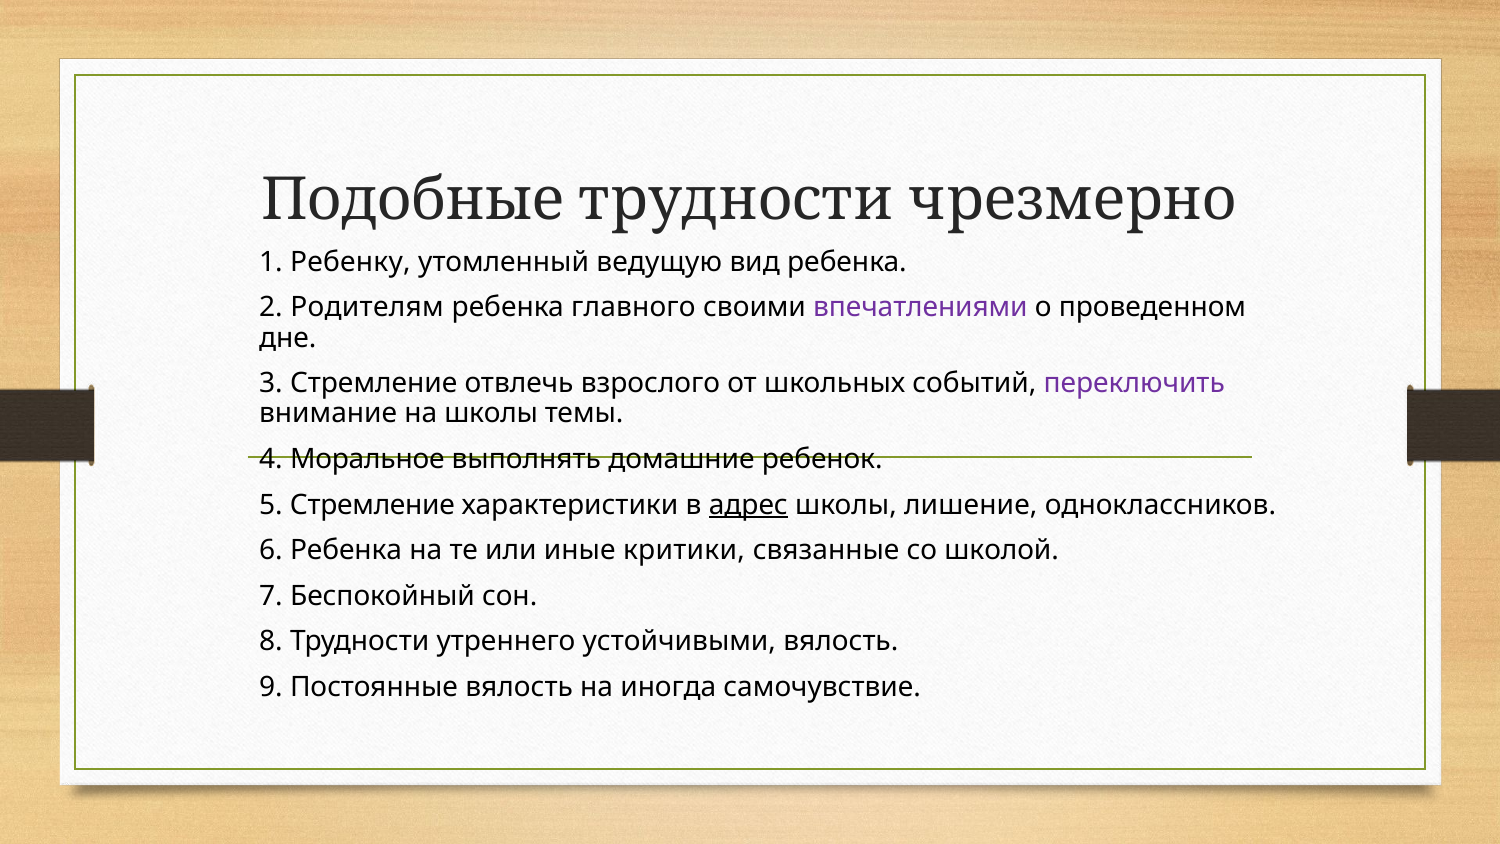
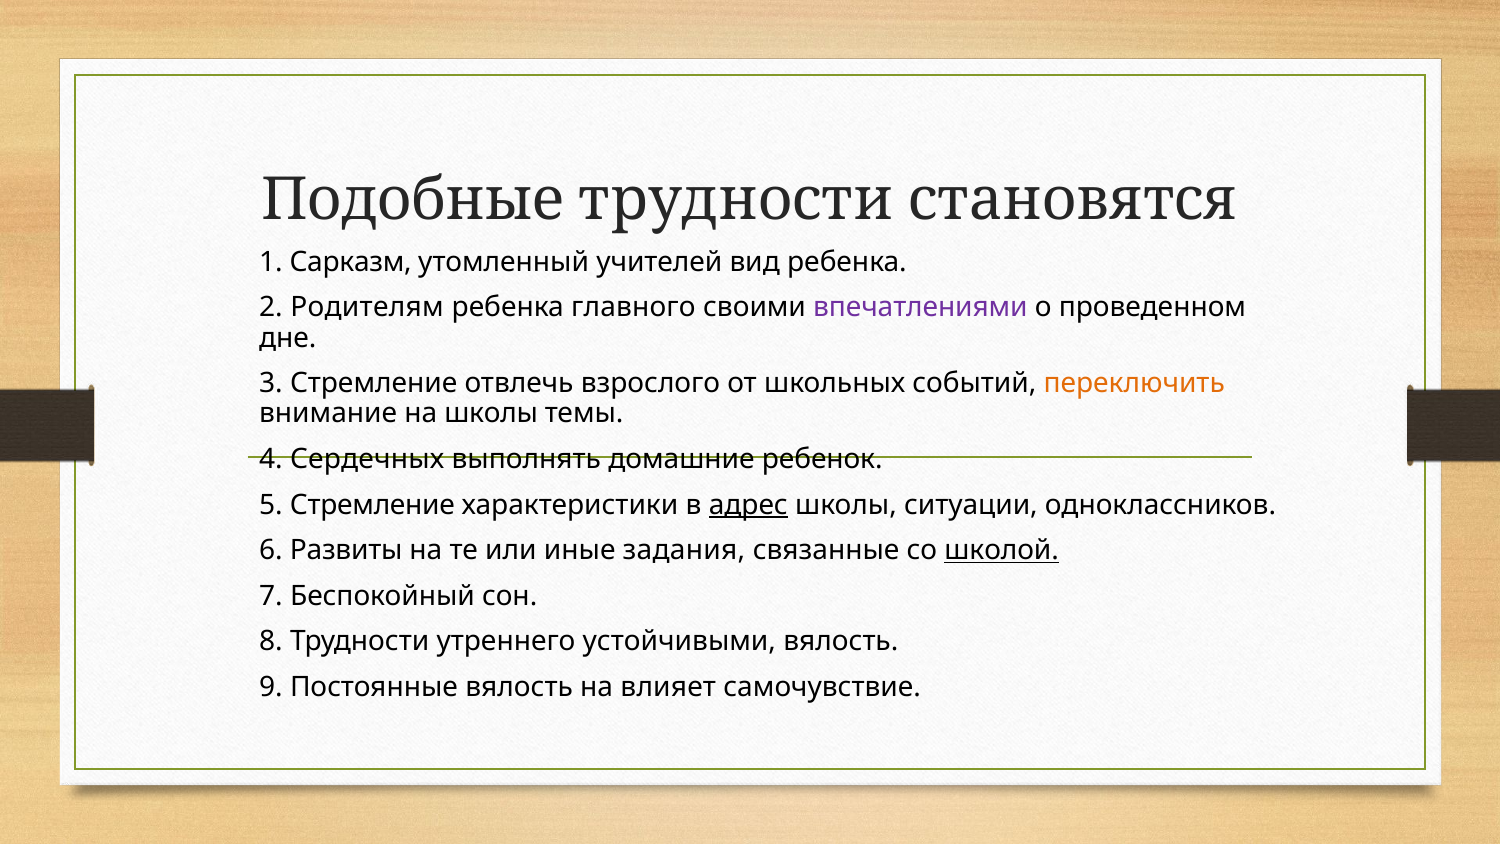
чрезмерно: чрезмерно -> становятся
Ребенку: Ребенку -> Сарказм
ведущую: ведущую -> учителей
переключить colour: purple -> orange
Моральное: Моральное -> Сердечных
лишение: лишение -> ситуации
6 Ребенка: Ребенка -> Развиты
критики: критики -> задания
школой underline: none -> present
иногда: иногда -> влияет
